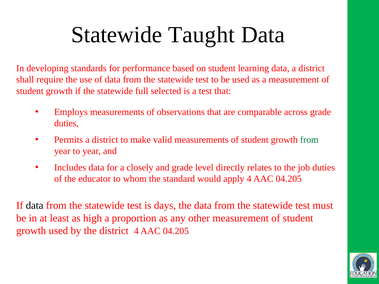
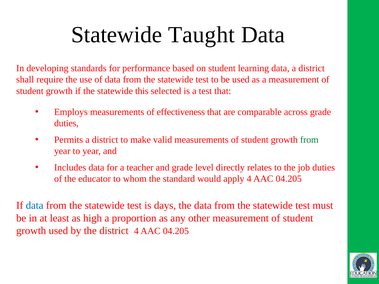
full: full -> this
observations: observations -> effectiveness
closely: closely -> teacher
data at (35, 206) colour: black -> blue
